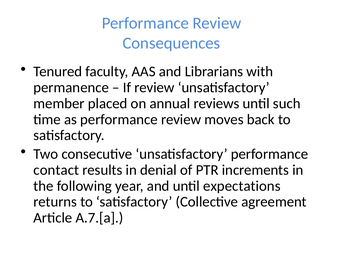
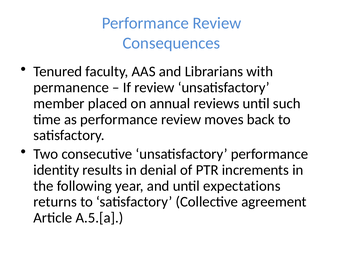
contact: contact -> identity
A.7.[a: A.7.[a -> A.5.[a
